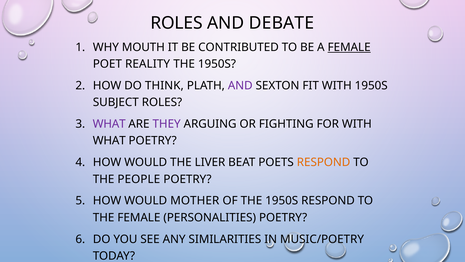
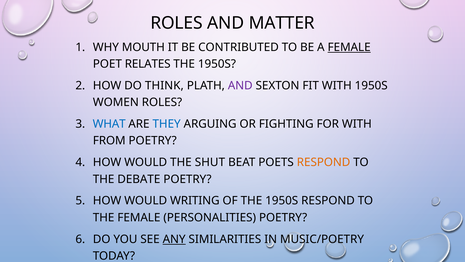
DEBATE: DEBATE -> MATTER
REALITY: REALITY -> RELATES
SUBJECT: SUBJECT -> WOMEN
WHAT at (109, 124) colour: purple -> blue
THEY colour: purple -> blue
WHAT at (109, 141): WHAT -> FROM
LIVER: LIVER -> SHUT
PEOPLE: PEOPLE -> DEBATE
MOTHER: MOTHER -> WRITING
ANY underline: none -> present
